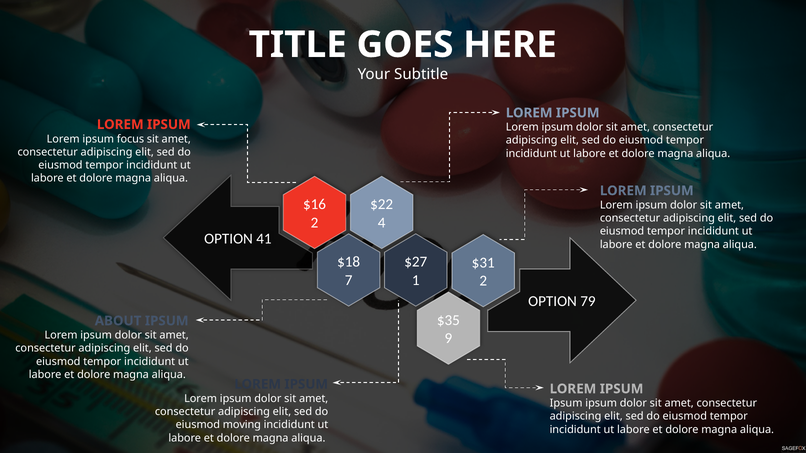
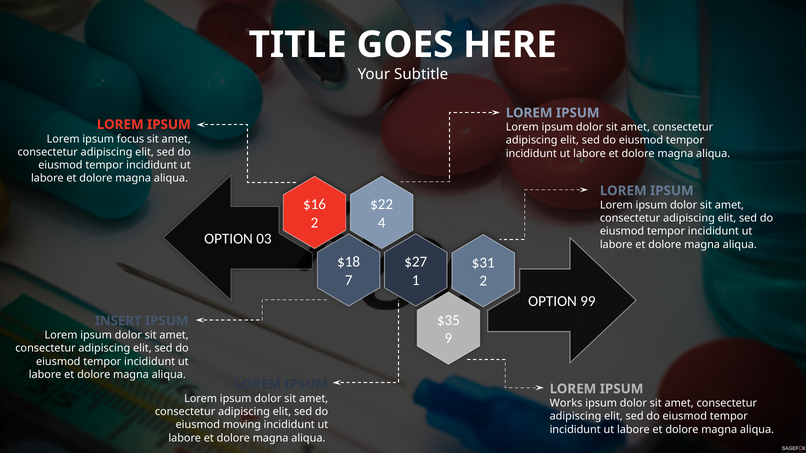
41: 41 -> 03
79: 79 -> 99
ABOUT: ABOUT -> INSERT
Ipsum at (566, 404): Ipsum -> Works
